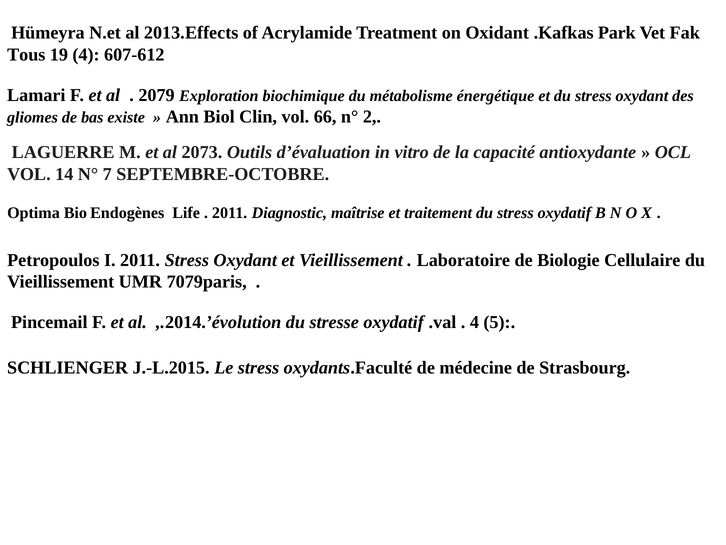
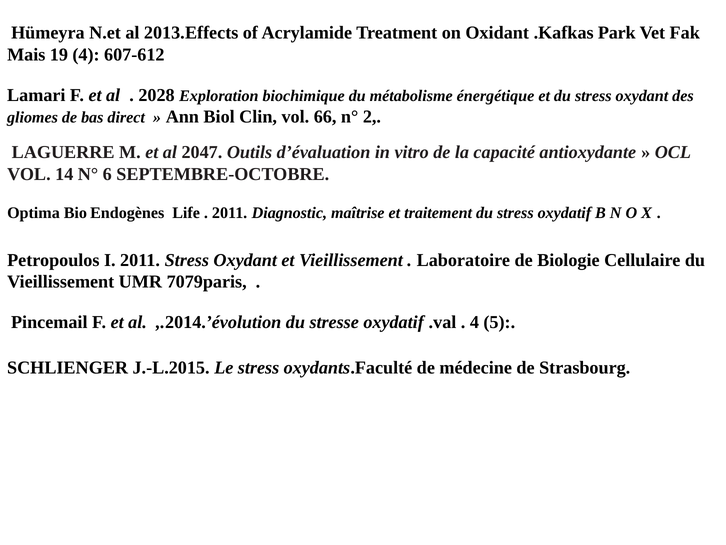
Tous: Tous -> Mais
2079: 2079 -> 2028
existe: existe -> direct
2073: 2073 -> 2047
7: 7 -> 6
